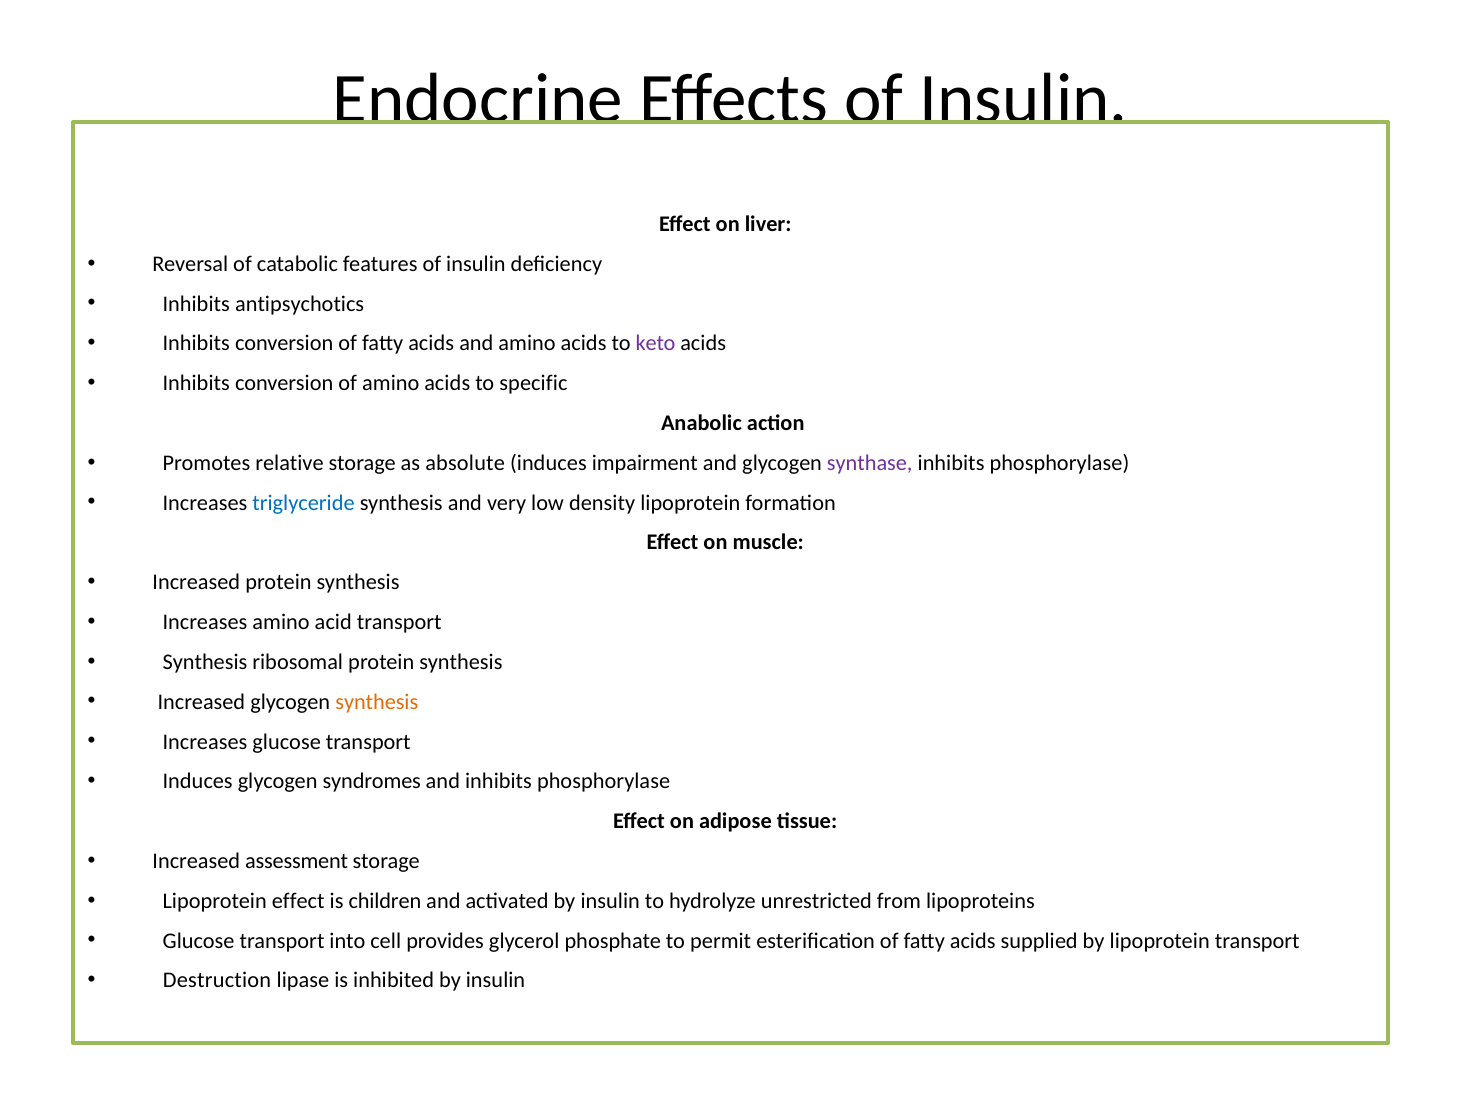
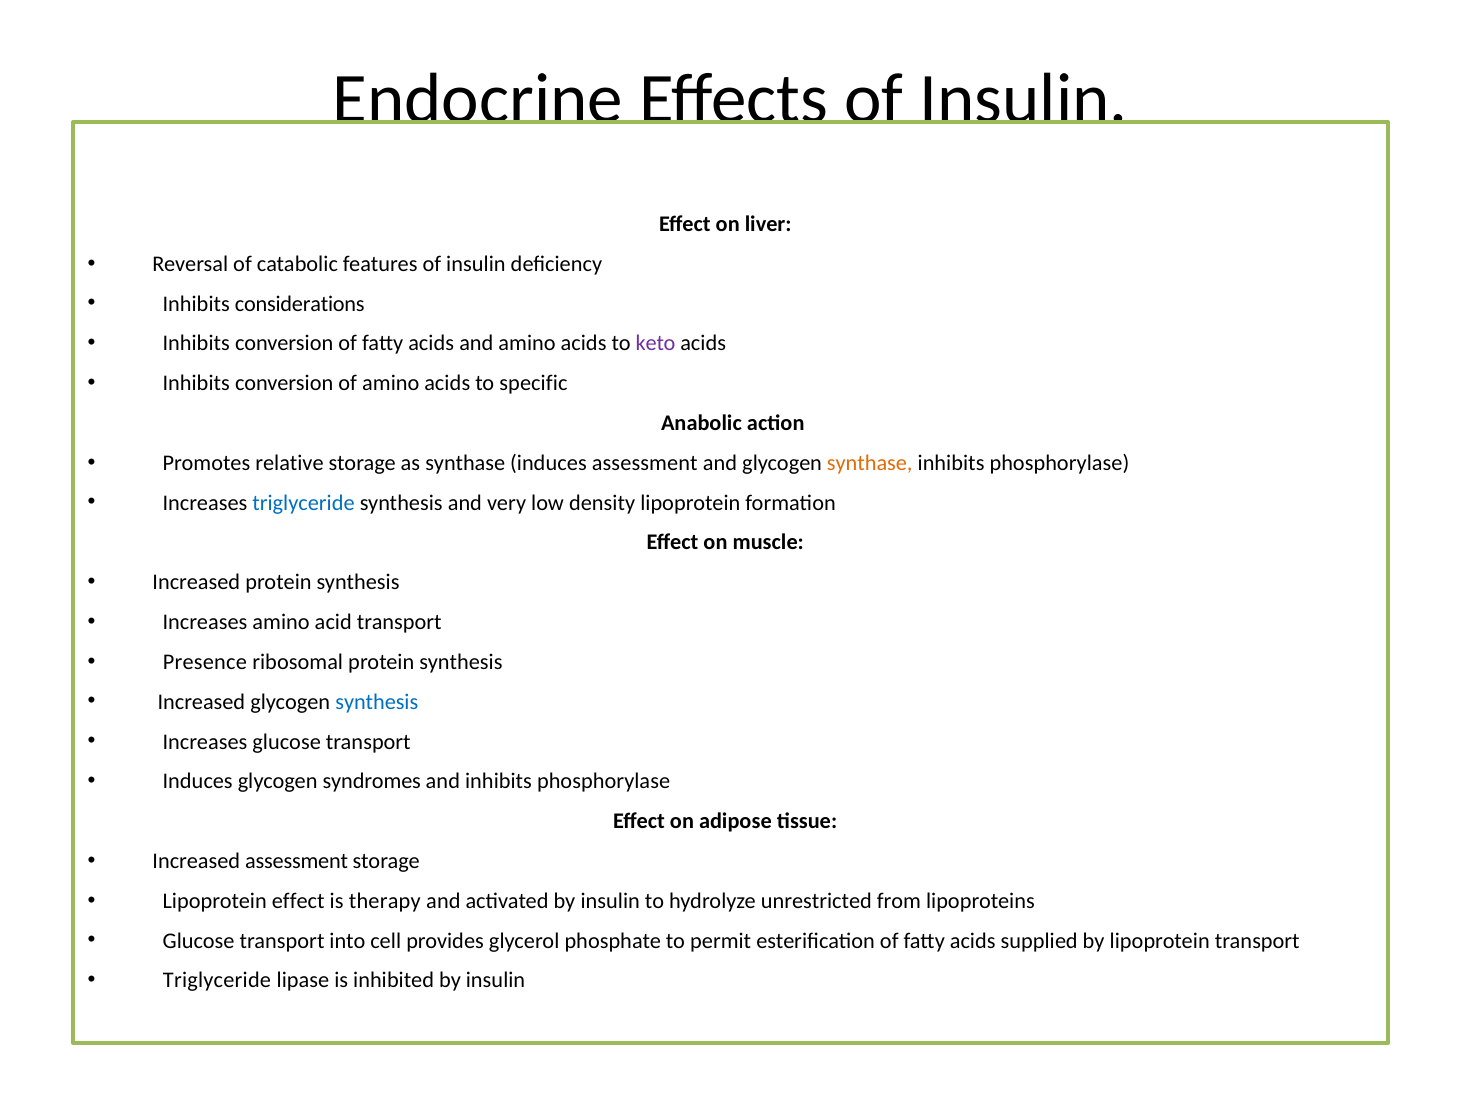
antipsychotics: antipsychotics -> considerations
as absolute: absolute -> synthase
induces impairment: impairment -> assessment
synthase at (870, 463) colour: purple -> orange
Synthesis at (205, 662): Synthesis -> Presence
synthesis at (377, 702) colour: orange -> blue
children: children -> therapy
Destruction at (217, 980): Destruction -> Triglyceride
